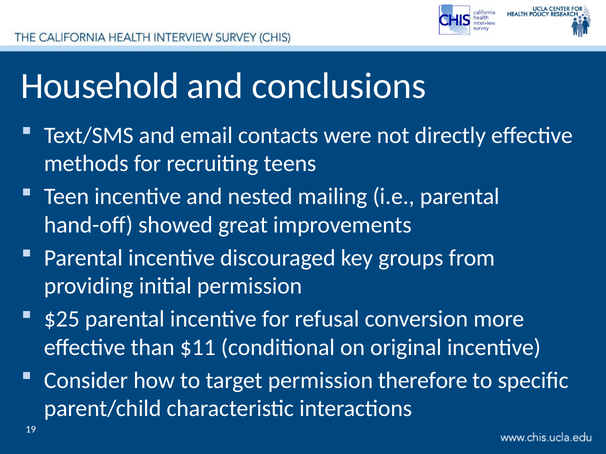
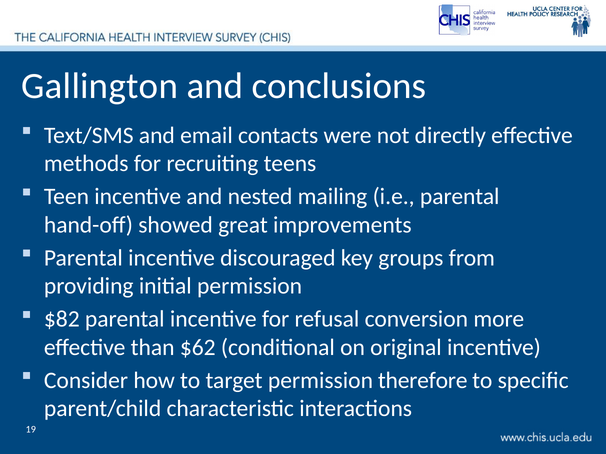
Household: Household -> Gallington
$25: $25 -> $82
$11: $11 -> $62
